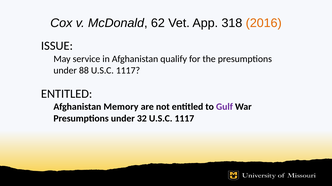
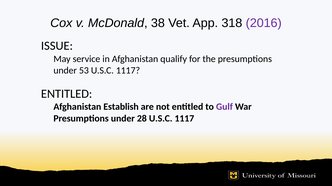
62: 62 -> 38
2016 colour: orange -> purple
88: 88 -> 53
Memory: Memory -> Establish
32: 32 -> 28
